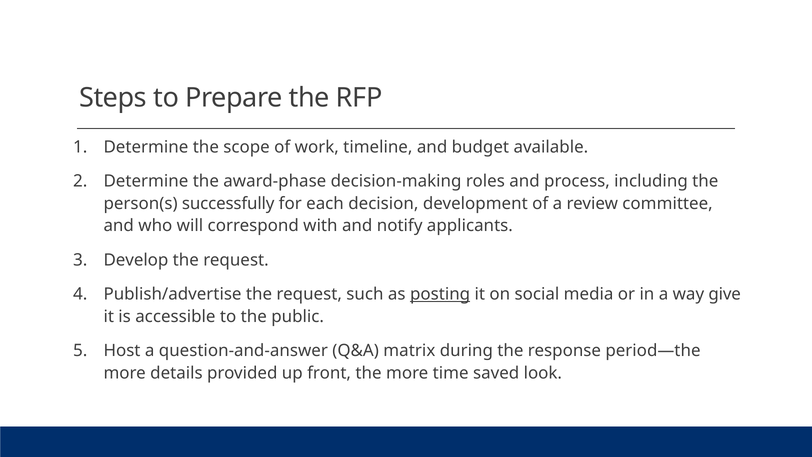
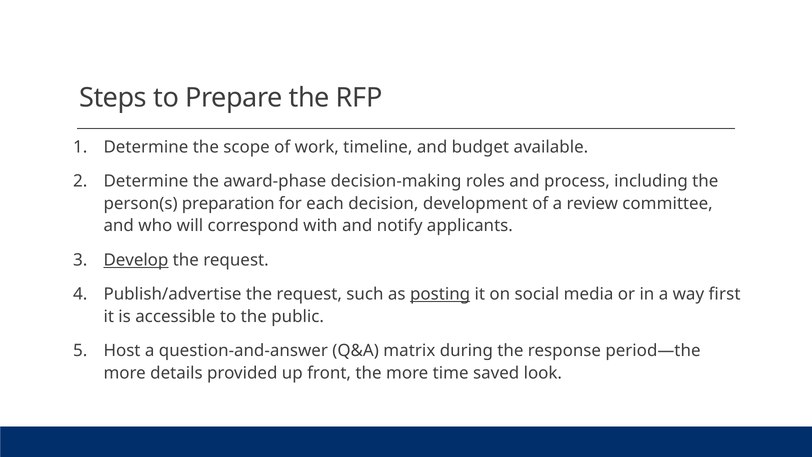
successfully: successfully -> preparation
Develop underline: none -> present
give: give -> first
